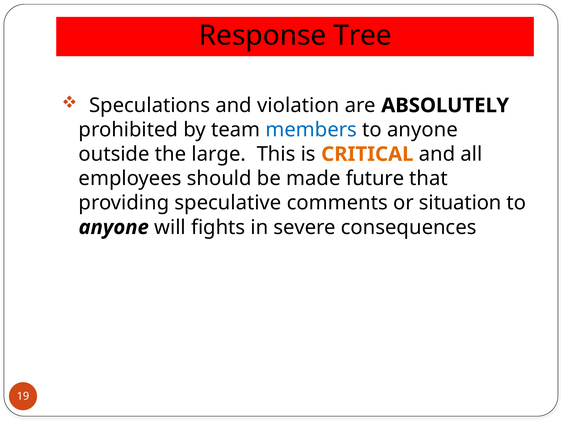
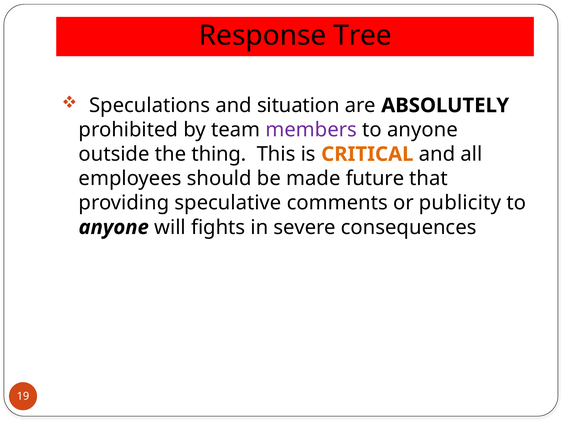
violation: violation -> situation
members colour: blue -> purple
large: large -> thing
situation: situation -> publicity
